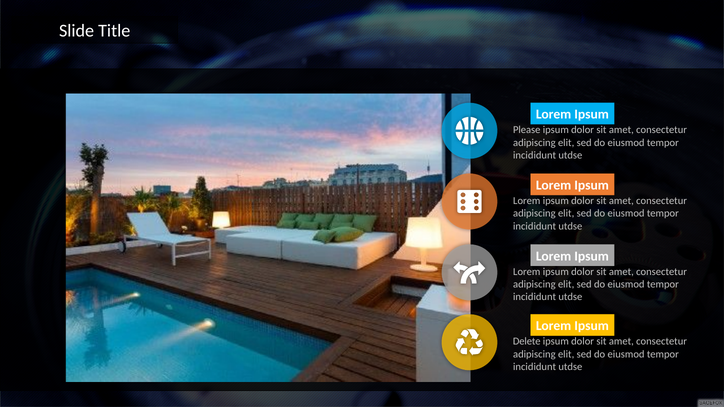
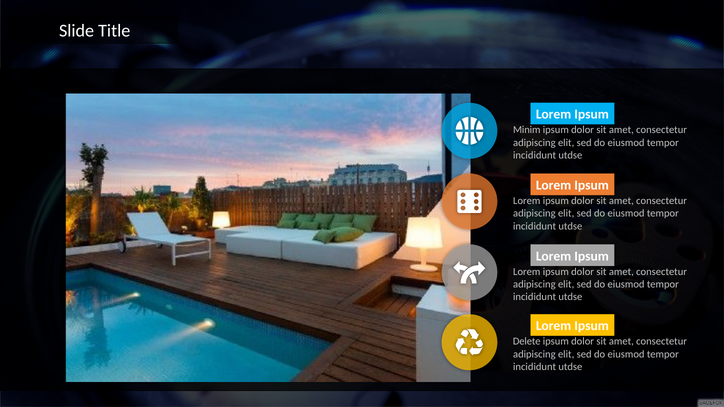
Please: Please -> Minim
